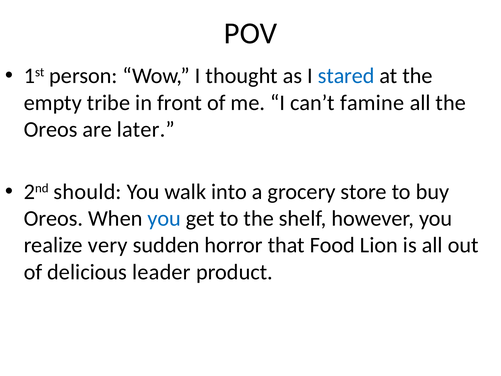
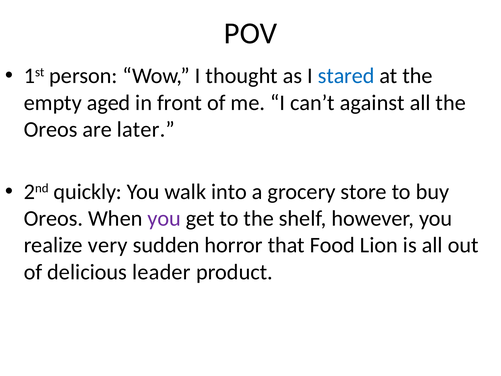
tribe: tribe -> aged
famine: famine -> against
should: should -> quickly
you at (164, 218) colour: blue -> purple
